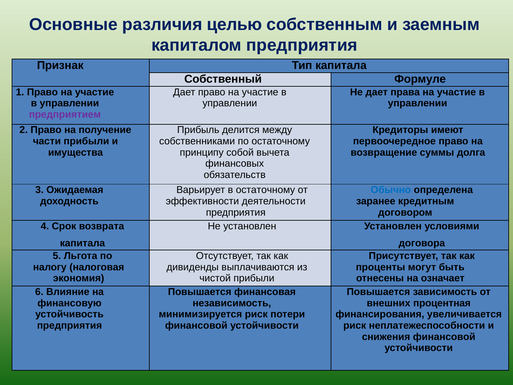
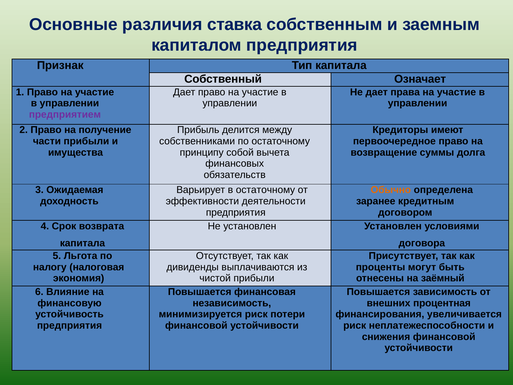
целью: целью -> ставка
Формуле: Формуле -> Означает
Обычно colour: blue -> orange
означает: означает -> заёмный
